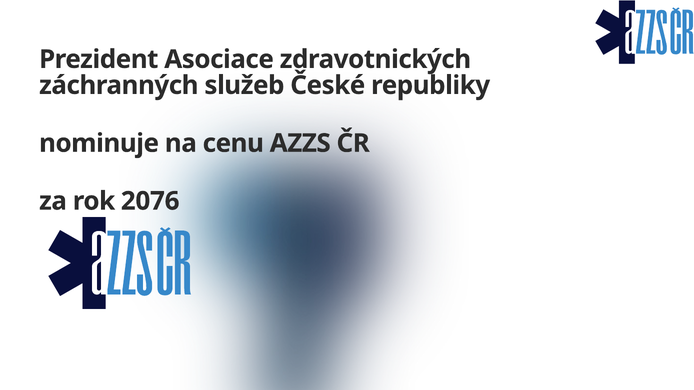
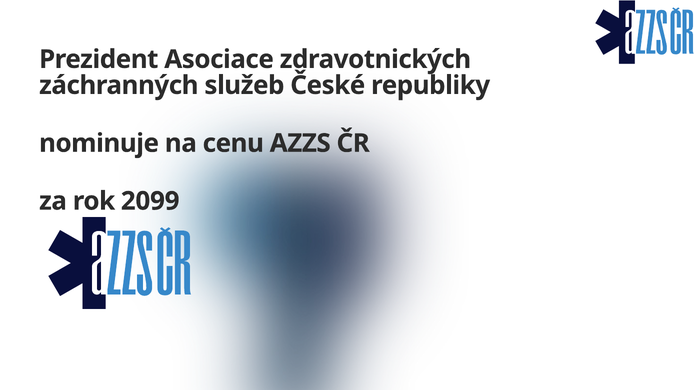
2076: 2076 -> 2099
